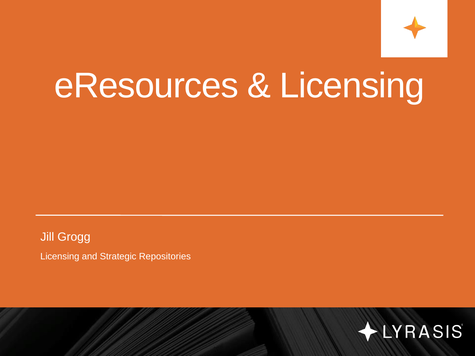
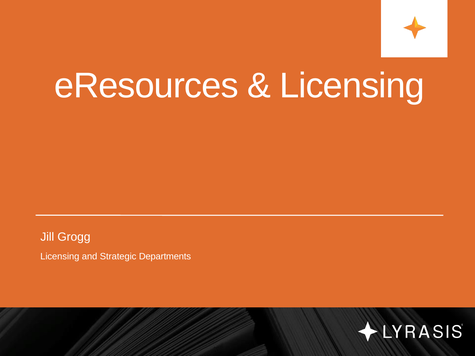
Repositories: Repositories -> Departments
